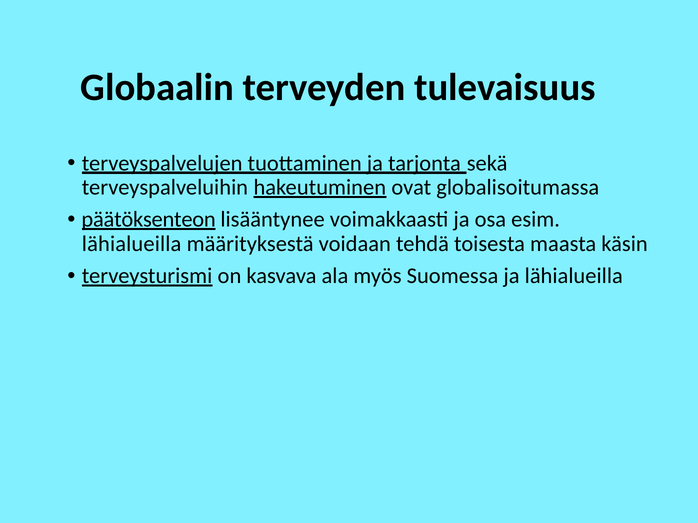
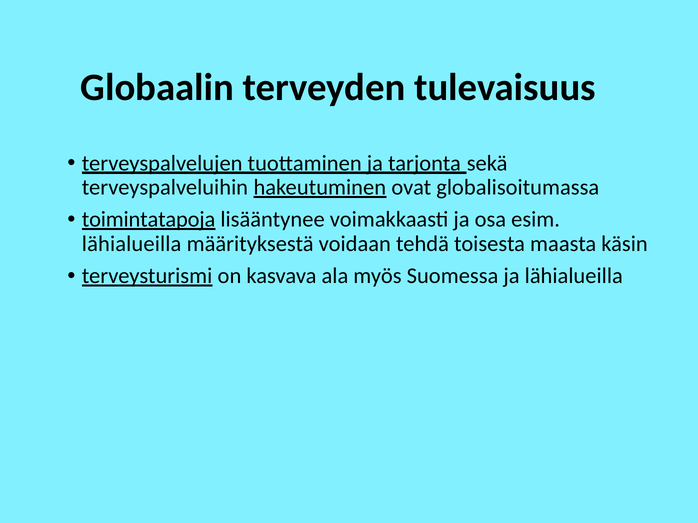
päätöksenteon: päätöksenteon -> toimintatapoja
